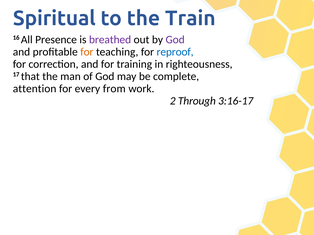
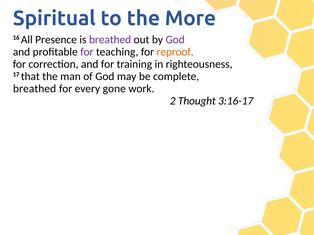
Train: Train -> More
for at (87, 52) colour: orange -> purple
reproof colour: blue -> orange
attention at (35, 89): attention -> breathed
from: from -> gone
Through: Through -> Thought
